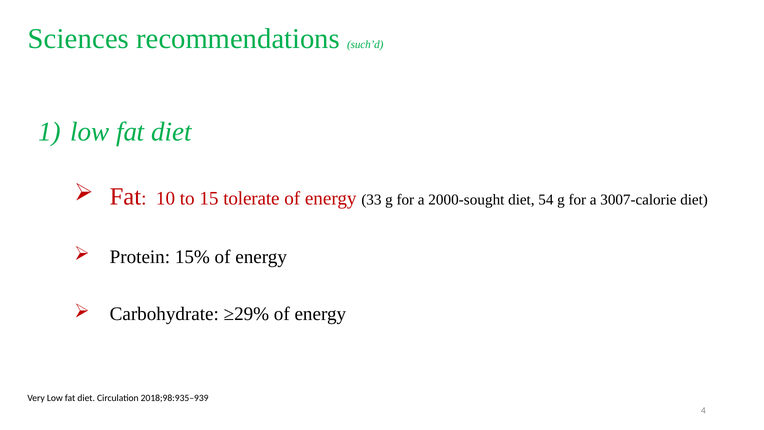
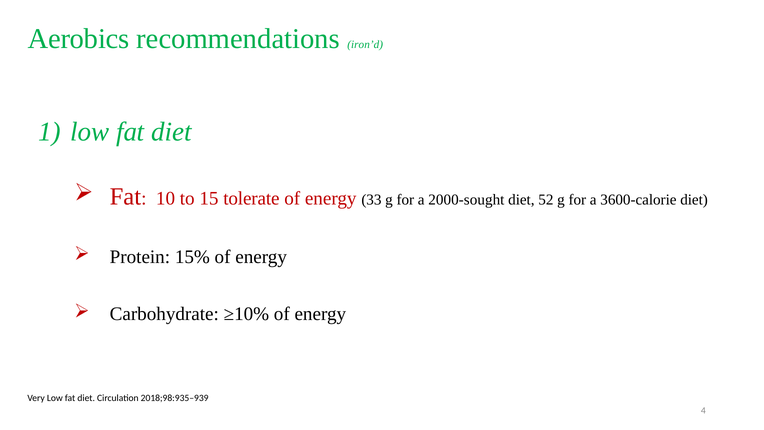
Sciences: Sciences -> Aerobics
such’d: such’d -> iron’d
54: 54 -> 52
3007-calorie: 3007-calorie -> 3600-calorie
≥29%: ≥29% -> ≥10%
